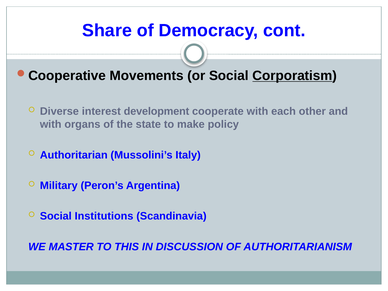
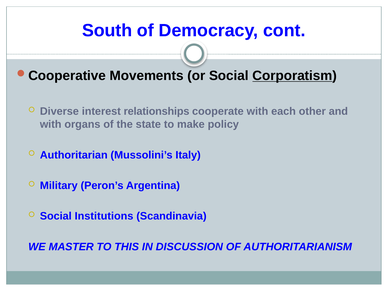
Share: Share -> South
development: development -> relationships
